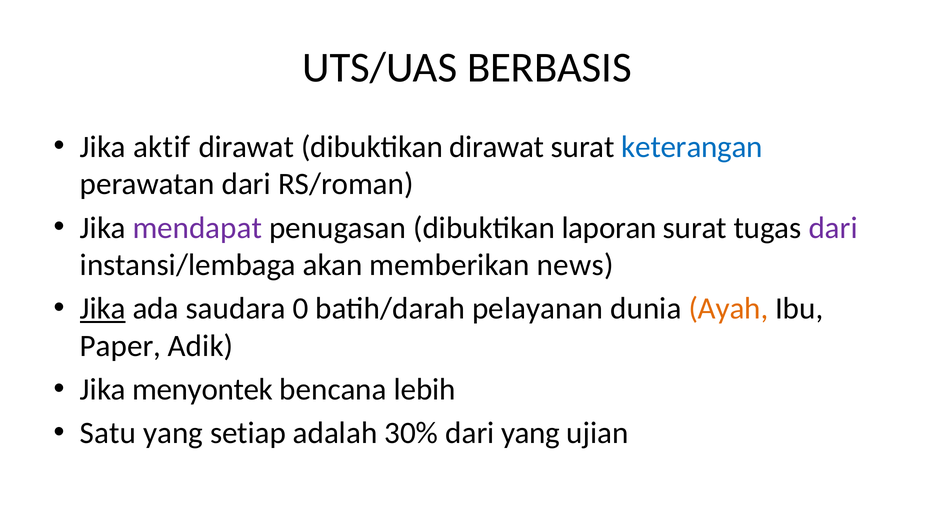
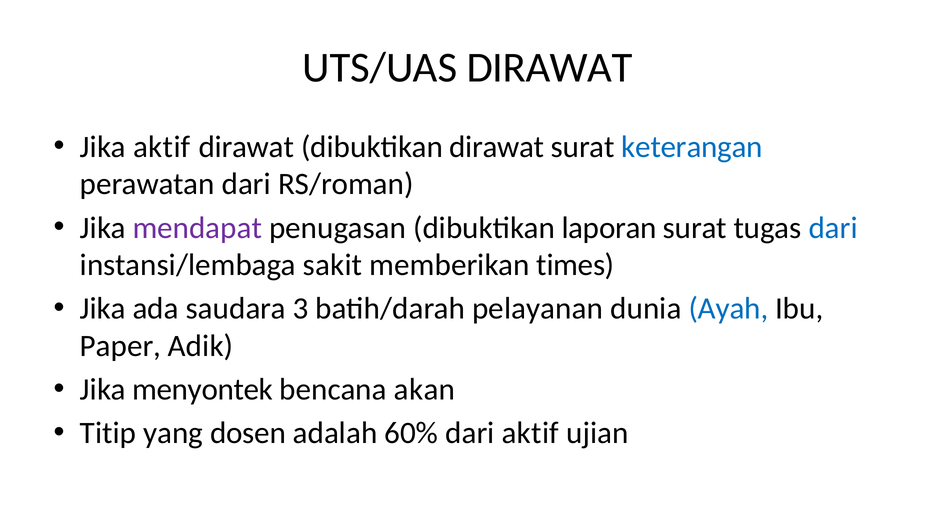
UTS/UAS BERBASIS: BERBASIS -> DIRAWAT
dari at (833, 228) colour: purple -> blue
akan: akan -> sakit
news: news -> times
Jika at (103, 309) underline: present -> none
0: 0 -> 3
Ayah colour: orange -> blue
lebih: lebih -> akan
Satu: Satu -> Titip
setiap: setiap -> dosen
30%: 30% -> 60%
dari yang: yang -> aktif
